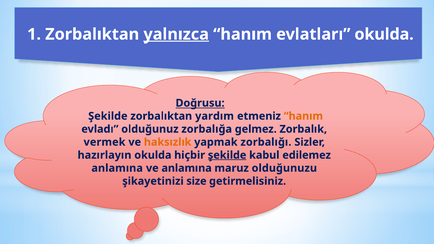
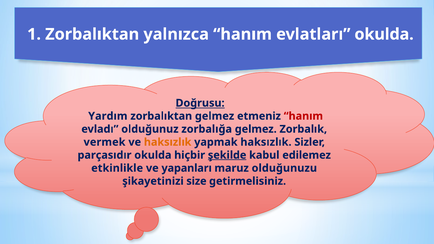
yalnızca underline: present -> none
Şekilde at (108, 116): Şekilde -> Yardım
zorbalıktan yardım: yardım -> gelmez
hanım at (303, 116) colour: orange -> red
yapmak zorbalığı: zorbalığı -> haksızlık
hazırlayın: hazırlayın -> parçasıdır
anlamına at (117, 168): anlamına -> etkinlikle
ve anlamına: anlamına -> yapanları
